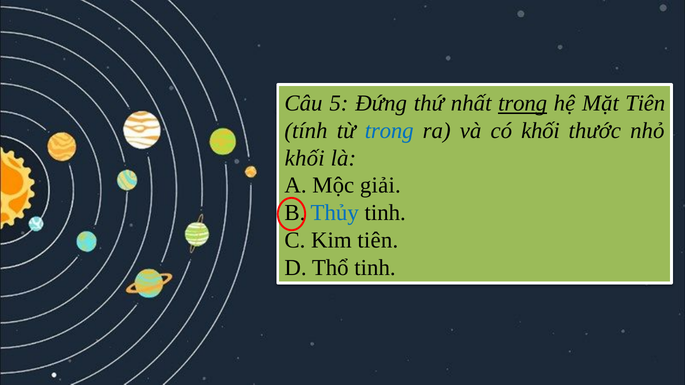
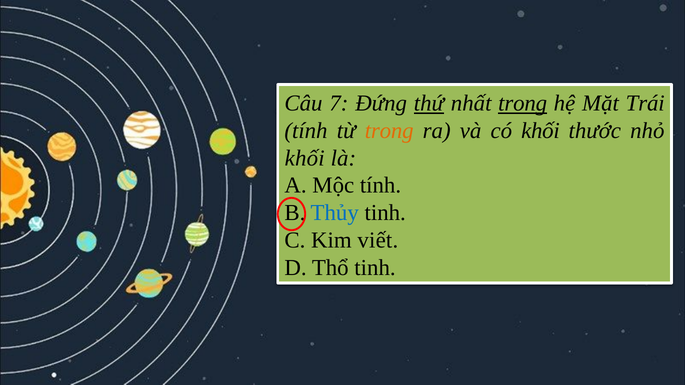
5: 5 -> 7
thứ underline: none -> present
Mặt Tiên: Tiên -> Trái
trong at (389, 131) colour: blue -> orange
Mộc giải: giải -> tính
Kim tiên: tiên -> viết
